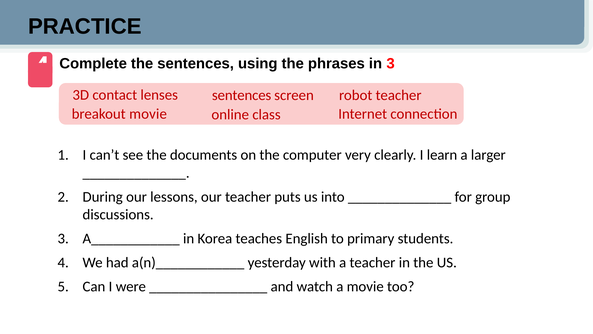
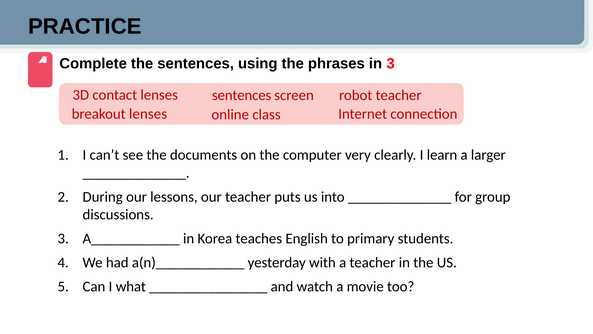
breakout movie: movie -> lenses
were: were -> what
